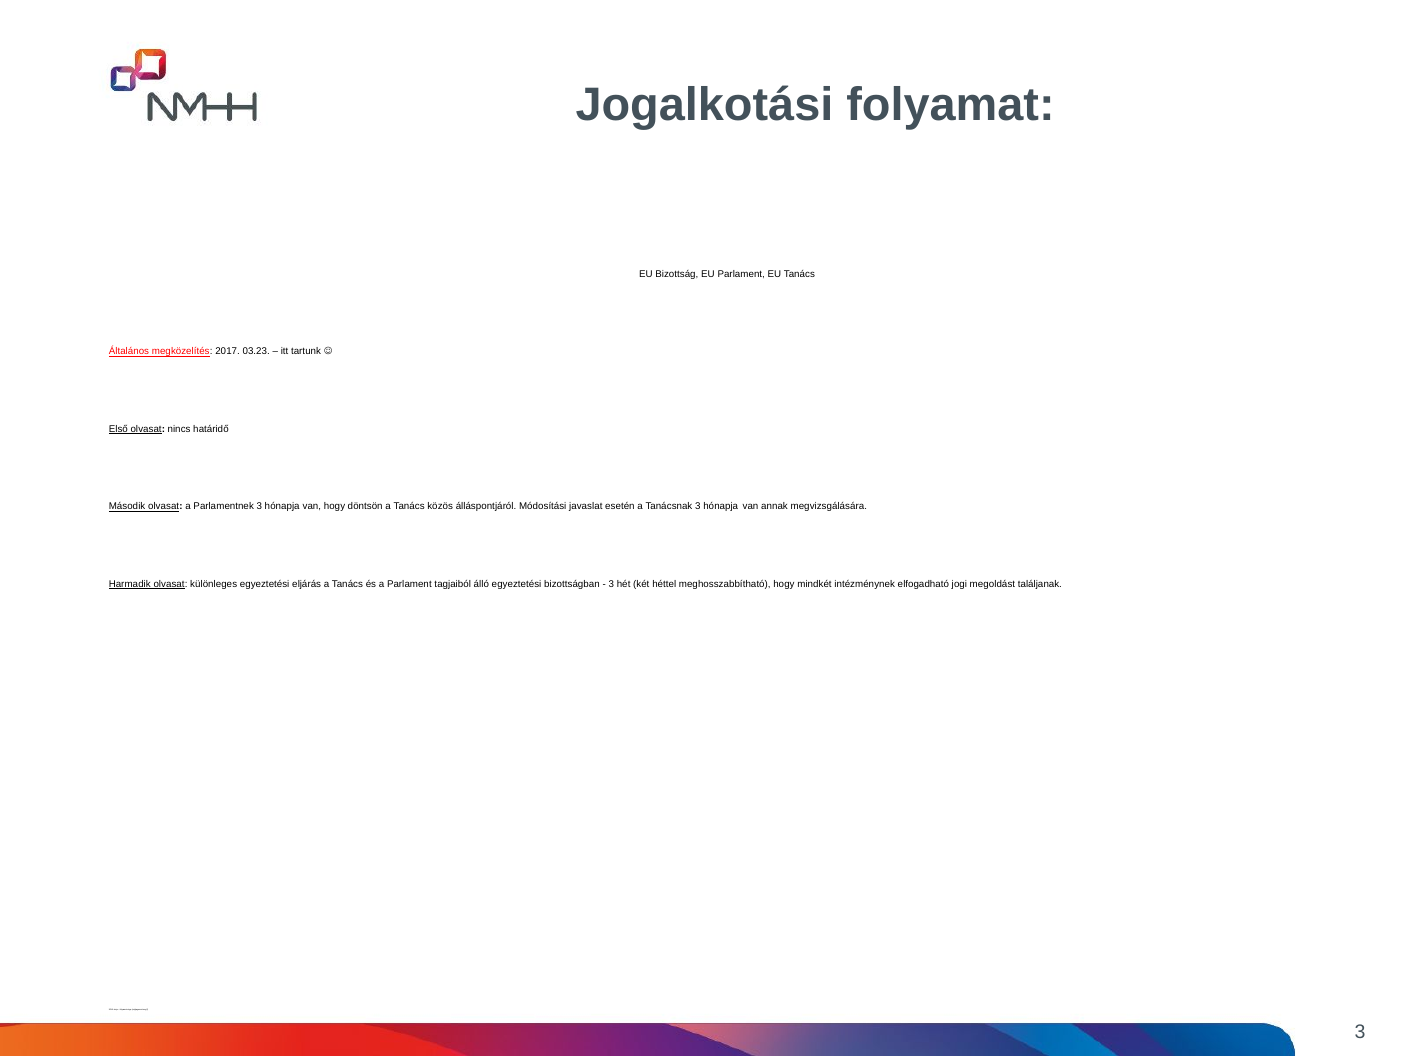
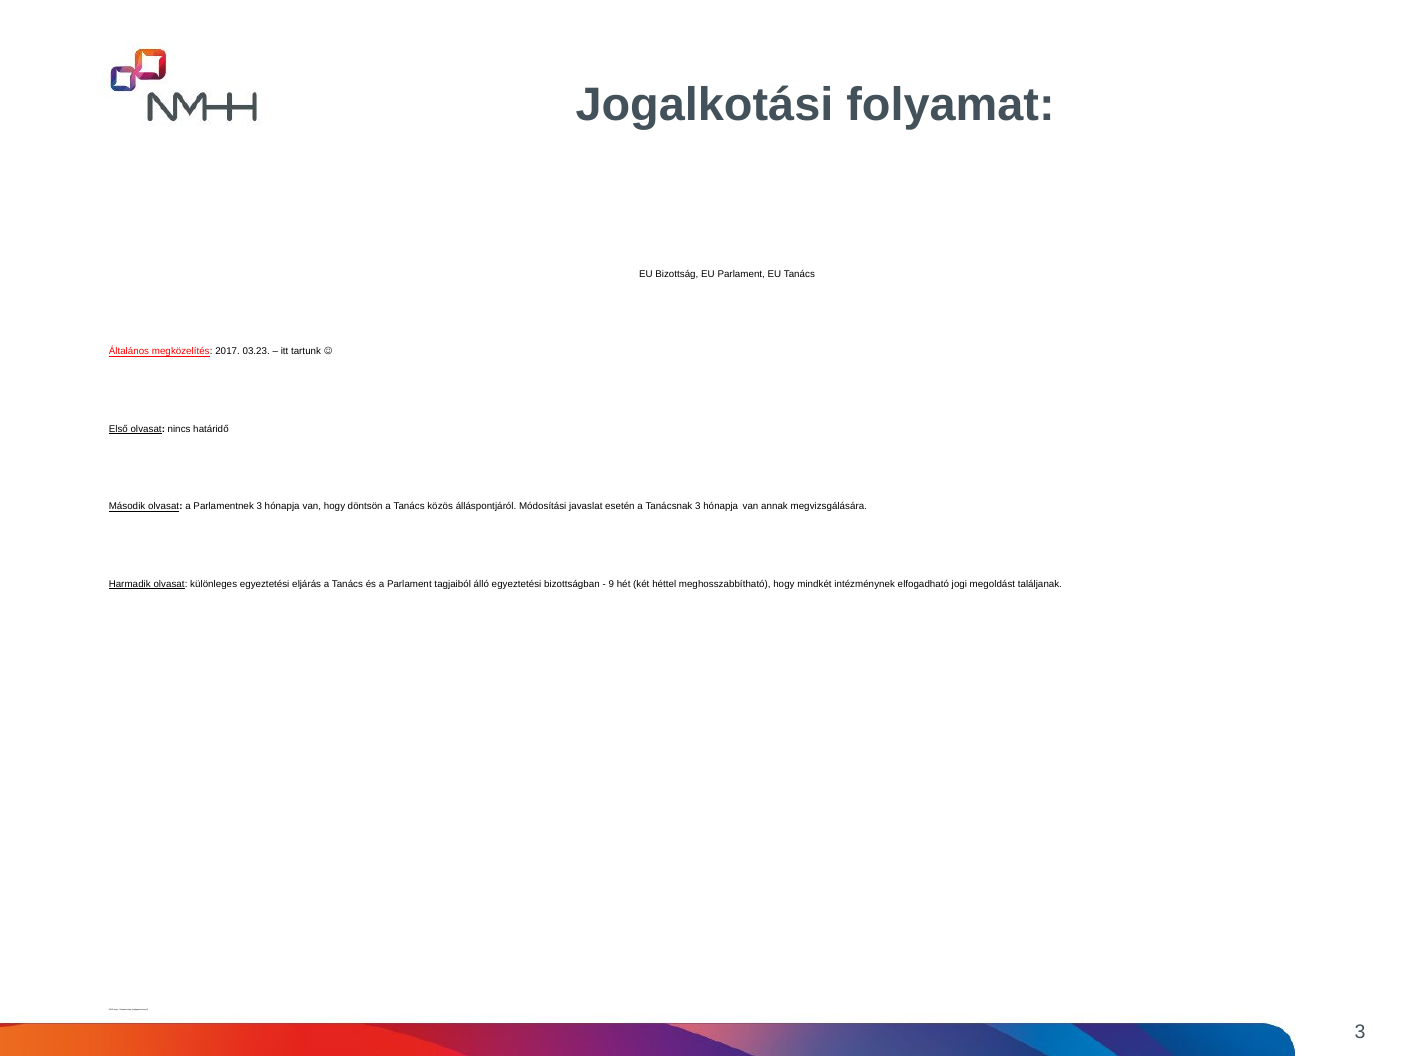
3 at (611, 584): 3 -> 9
